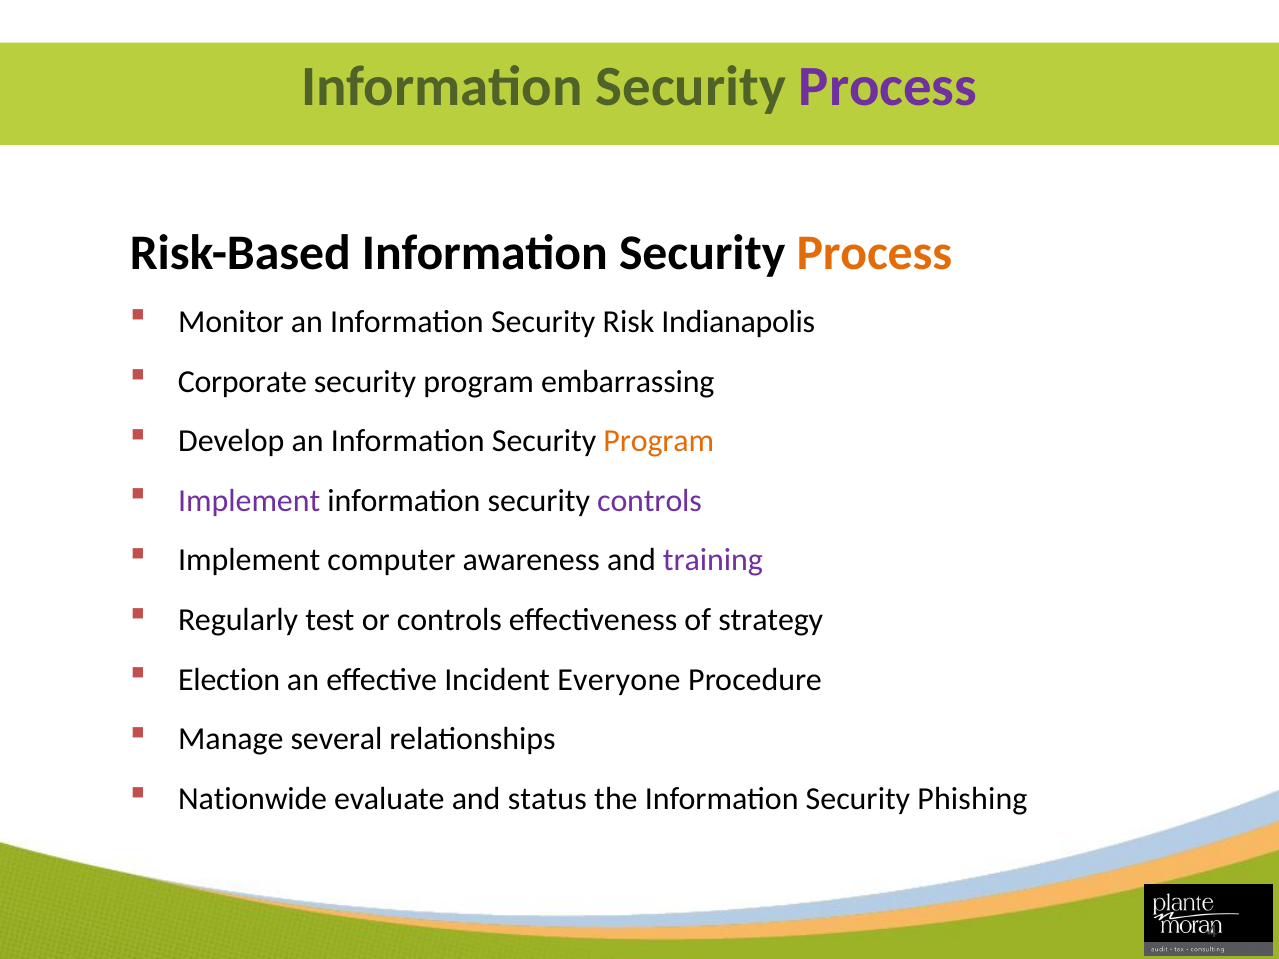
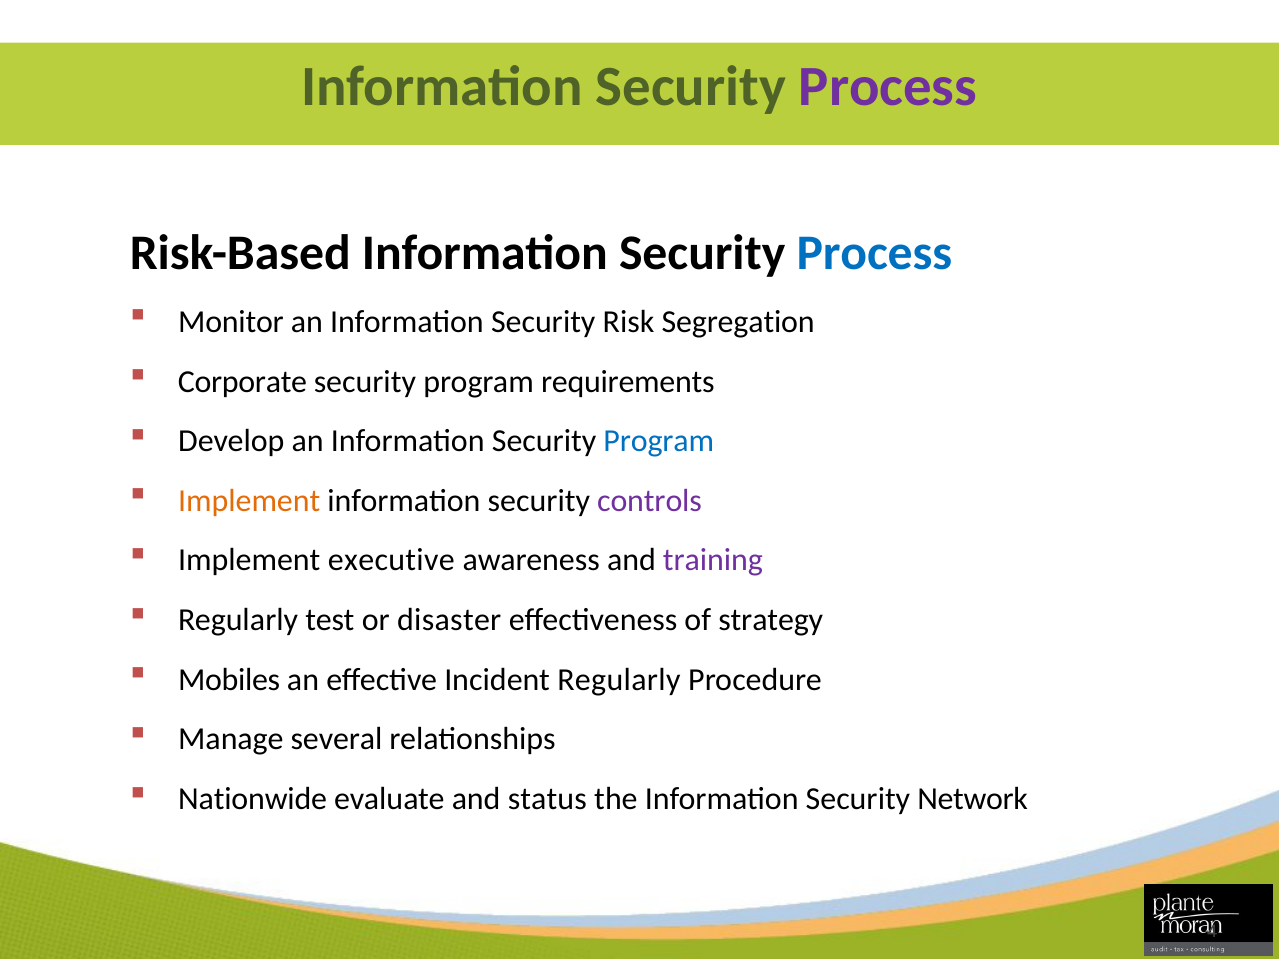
Process at (874, 253) colour: orange -> blue
Indianapolis: Indianapolis -> Segregation
embarrassing: embarrassing -> requirements
Program at (659, 441) colour: orange -> blue
Implement at (249, 501) colour: purple -> orange
computer: computer -> executive
or controls: controls -> disaster
Election: Election -> Mobiles
Incident Everyone: Everyone -> Regularly
Phishing: Phishing -> Network
